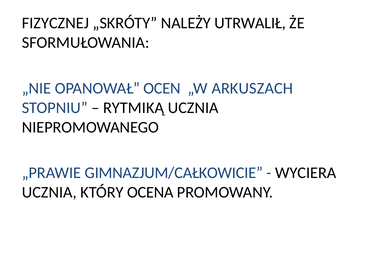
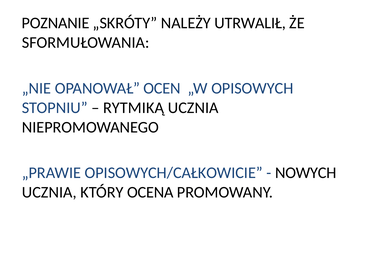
FIZYCZNEJ: FIZYCZNEJ -> POZNANIE
ARKUSZACH: ARKUSZACH -> OPISOWYCH
GIMNAZJUM/CAŁKOWICIE: GIMNAZJUM/CAŁKOWICIE -> OPISOWYCH/CAŁKOWICIE
WYCIERA: WYCIERA -> NOWYCH
